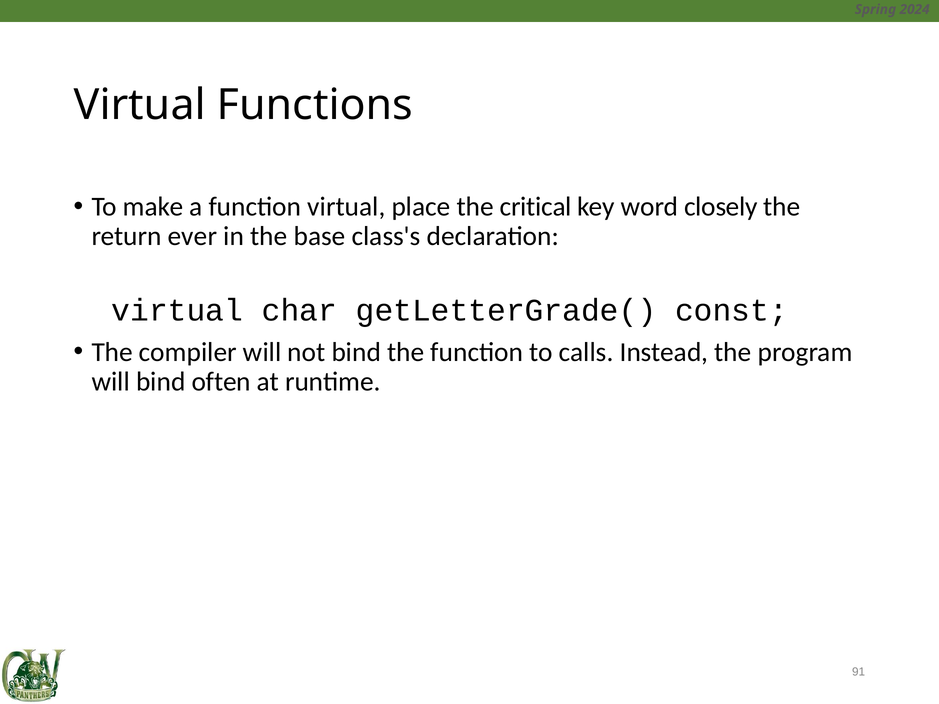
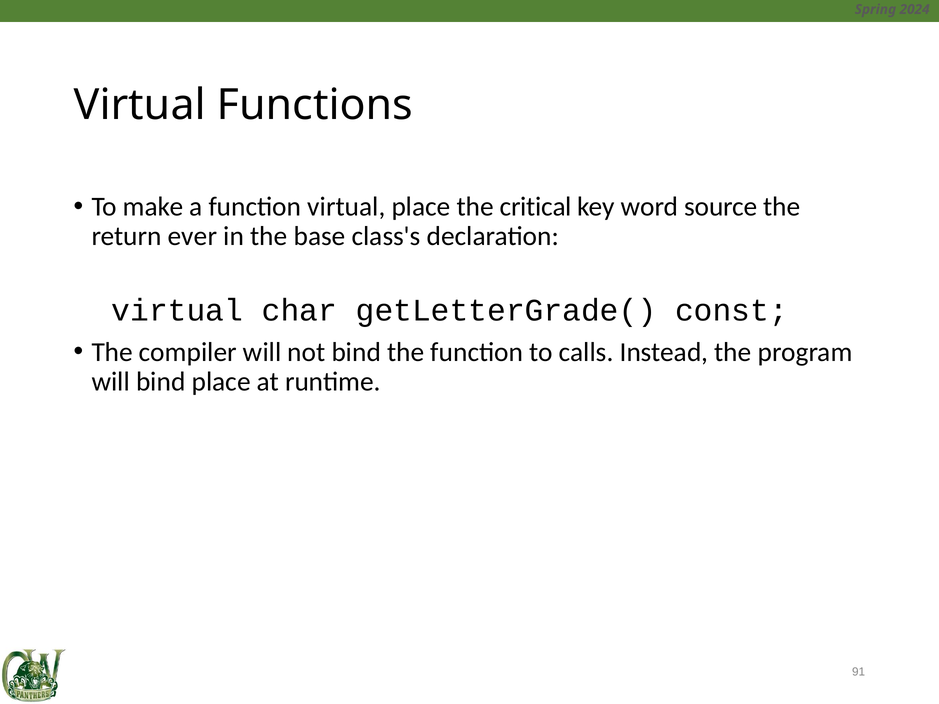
closely: closely -> source
bind often: often -> place
